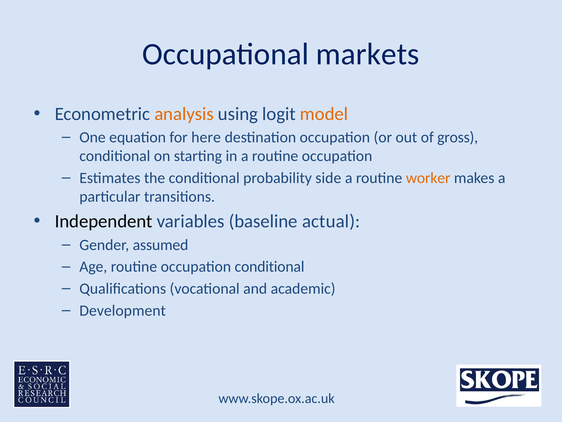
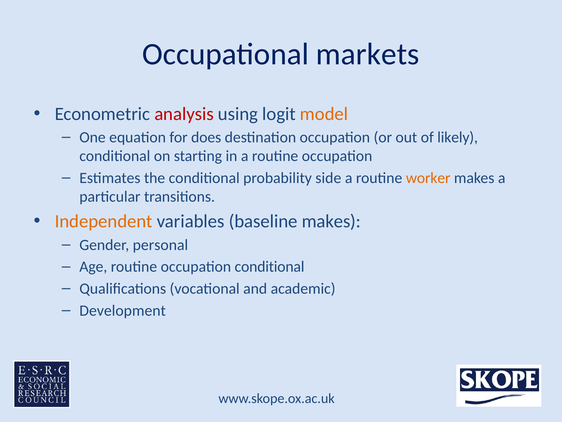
analysis colour: orange -> red
here: here -> does
gross: gross -> likely
Independent colour: black -> orange
baseline actual: actual -> makes
assumed: assumed -> personal
